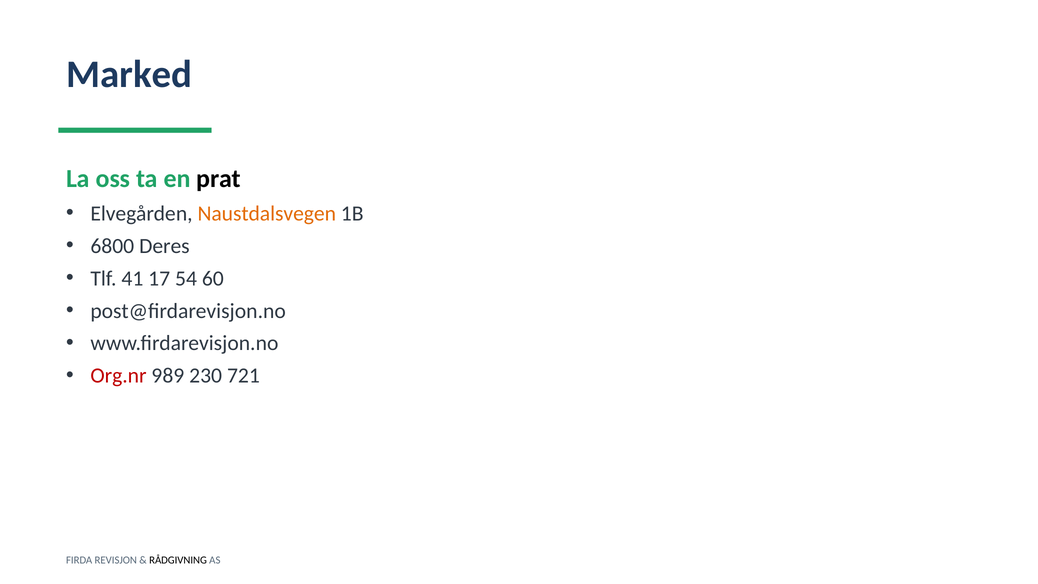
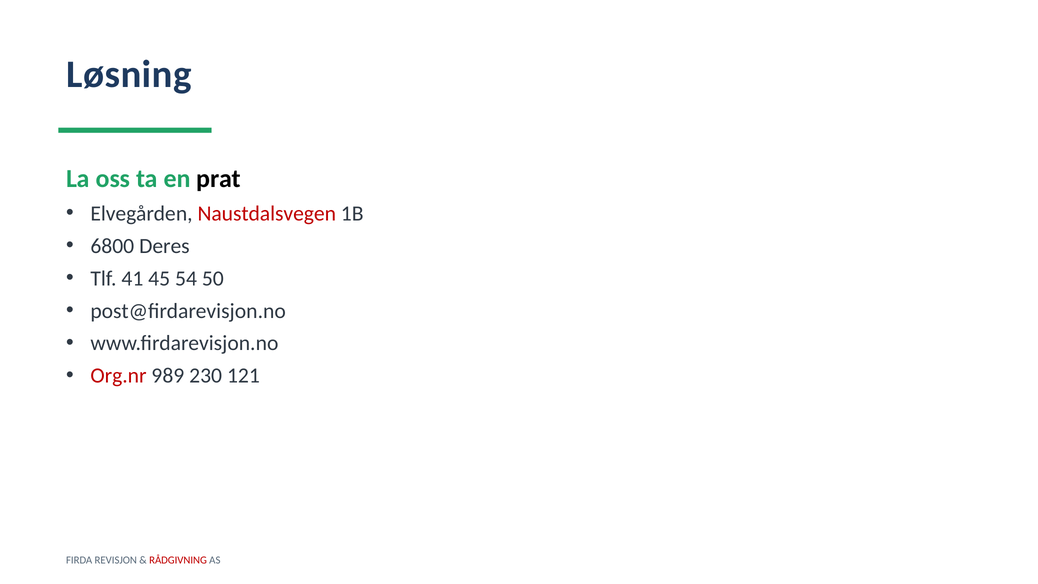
Marked: Marked -> Løsning
Naustdalsvegen colour: orange -> red
17: 17 -> 45
60: 60 -> 50
721: 721 -> 121
RÅDGIVNING colour: black -> red
